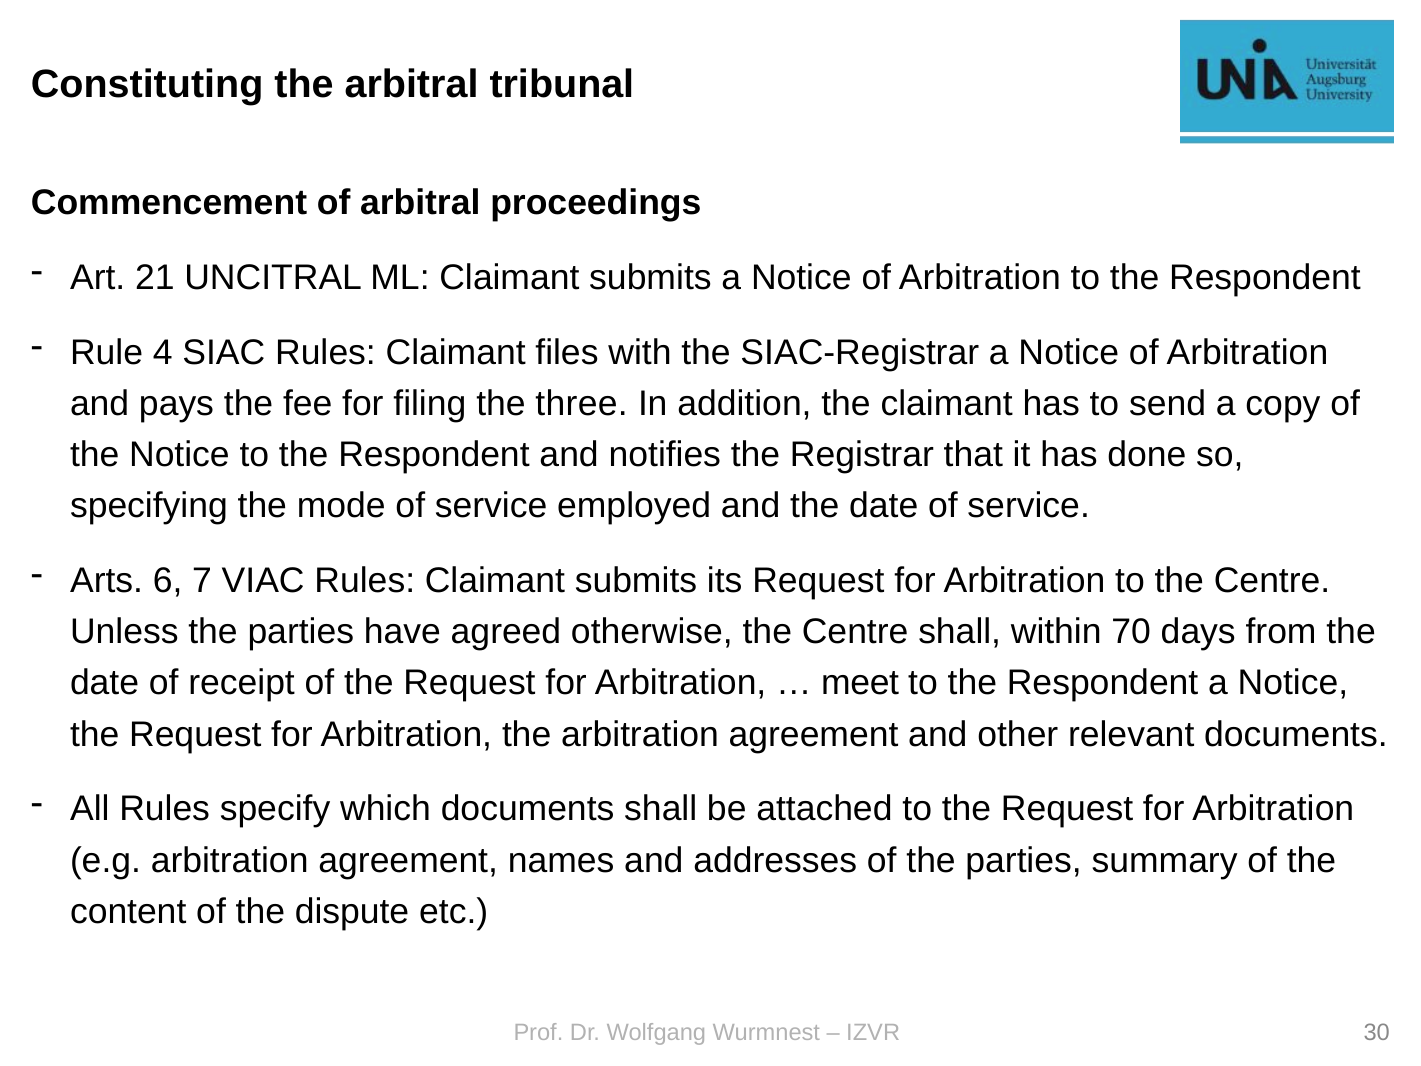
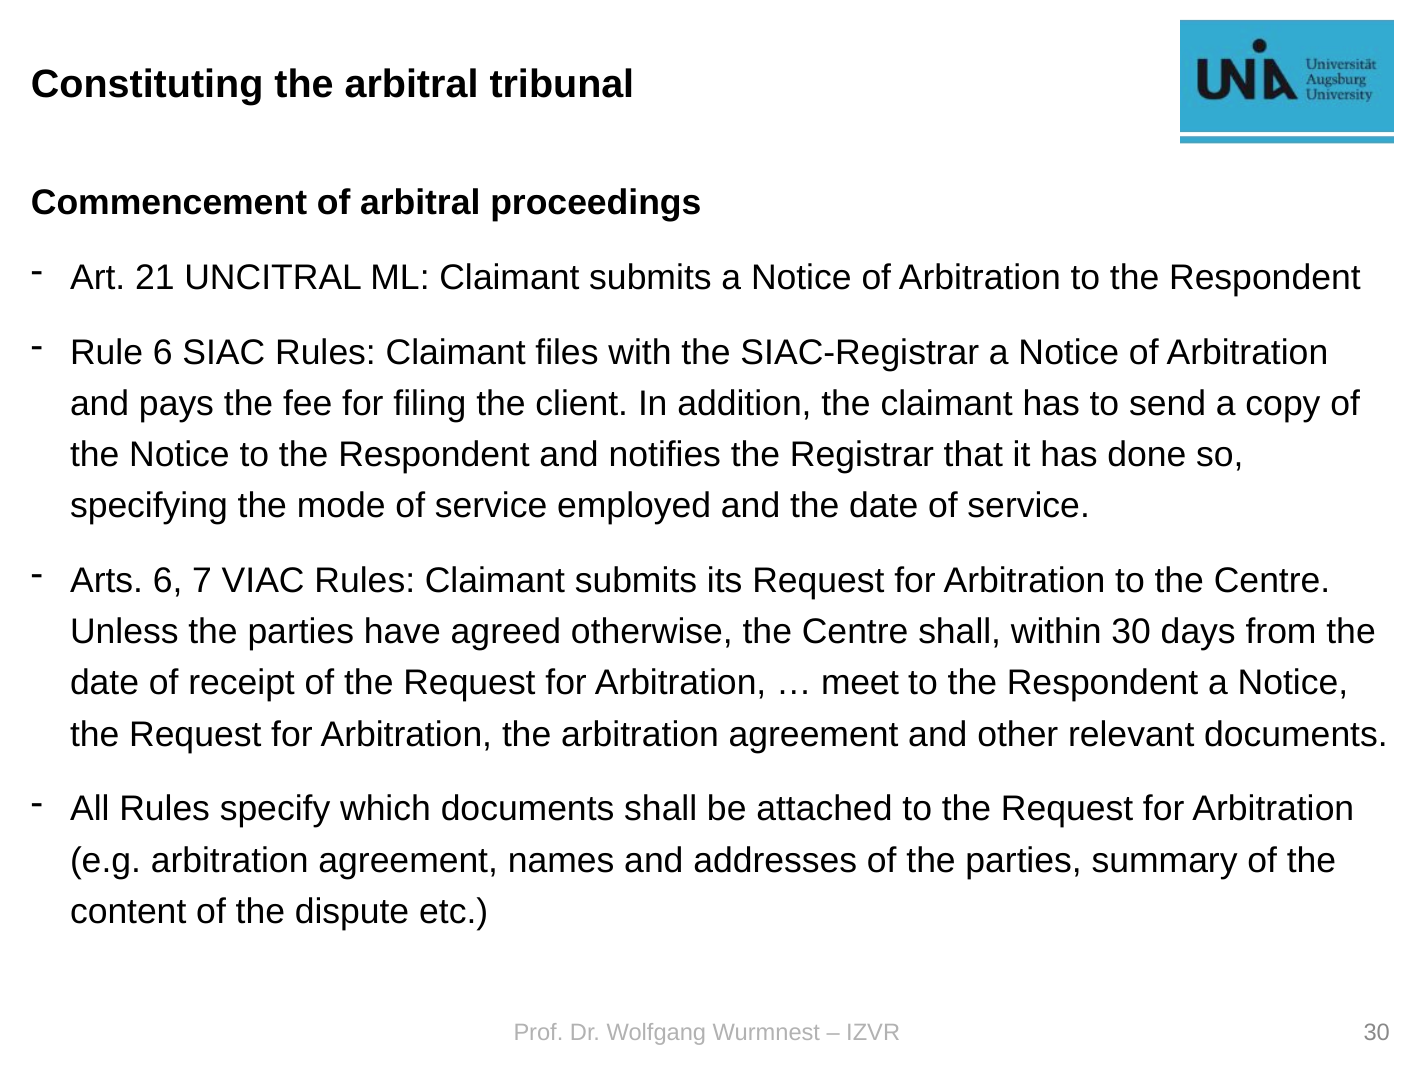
Rule 4: 4 -> 6
three: three -> client
within 70: 70 -> 30
